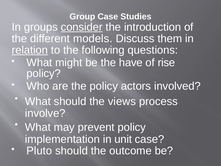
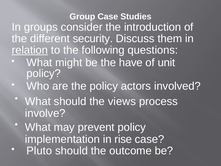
consider underline: present -> none
models: models -> security
rise: rise -> unit
unit: unit -> rise
